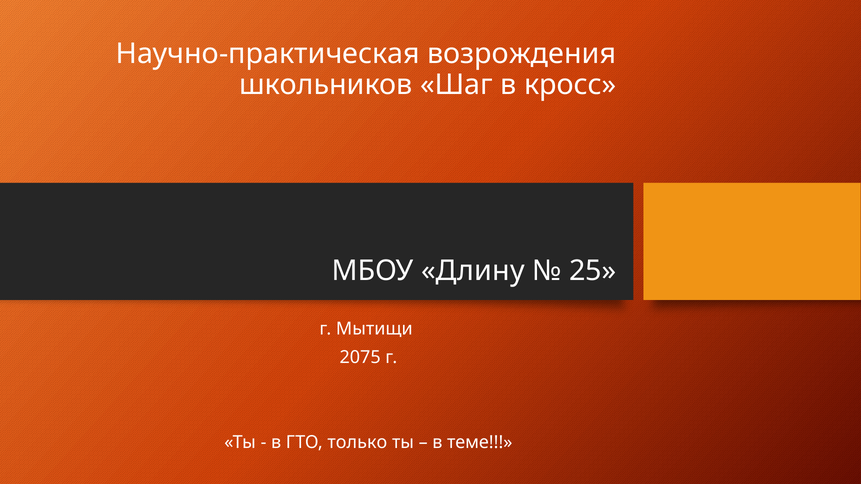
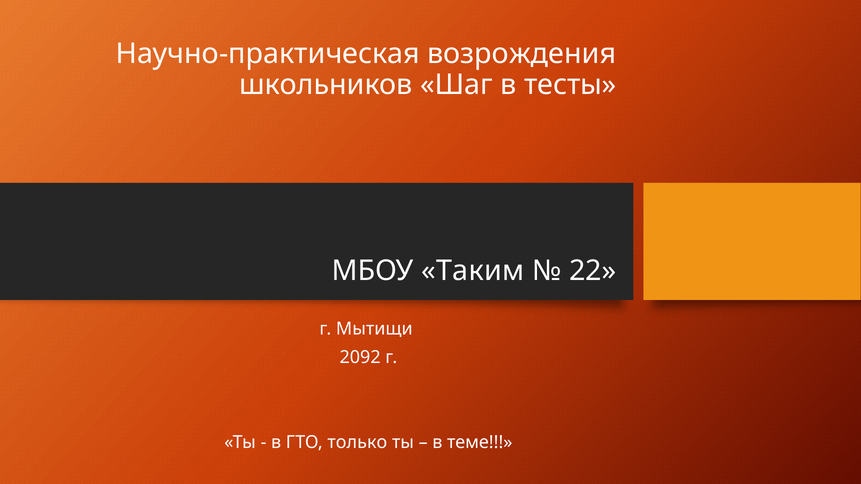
кросс: кросс -> тесты
Длину: Длину -> Таким
25: 25 -> 22
2075: 2075 -> 2092
